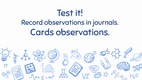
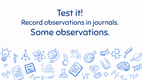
Cards: Cards -> Some
